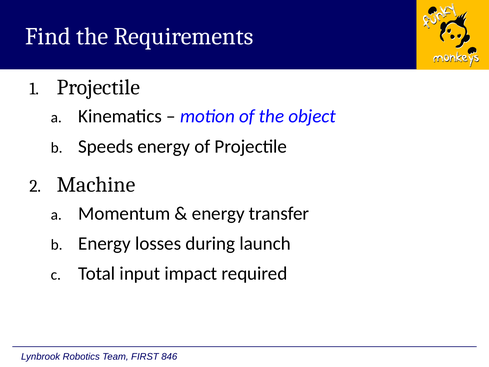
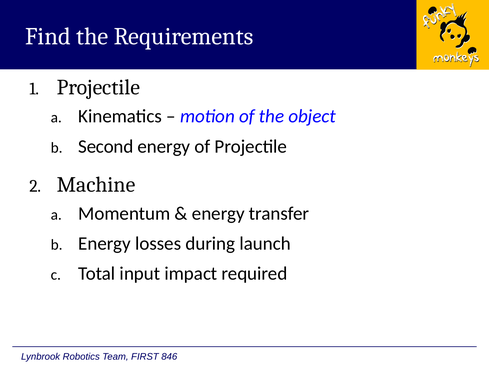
Speeds: Speeds -> Second
